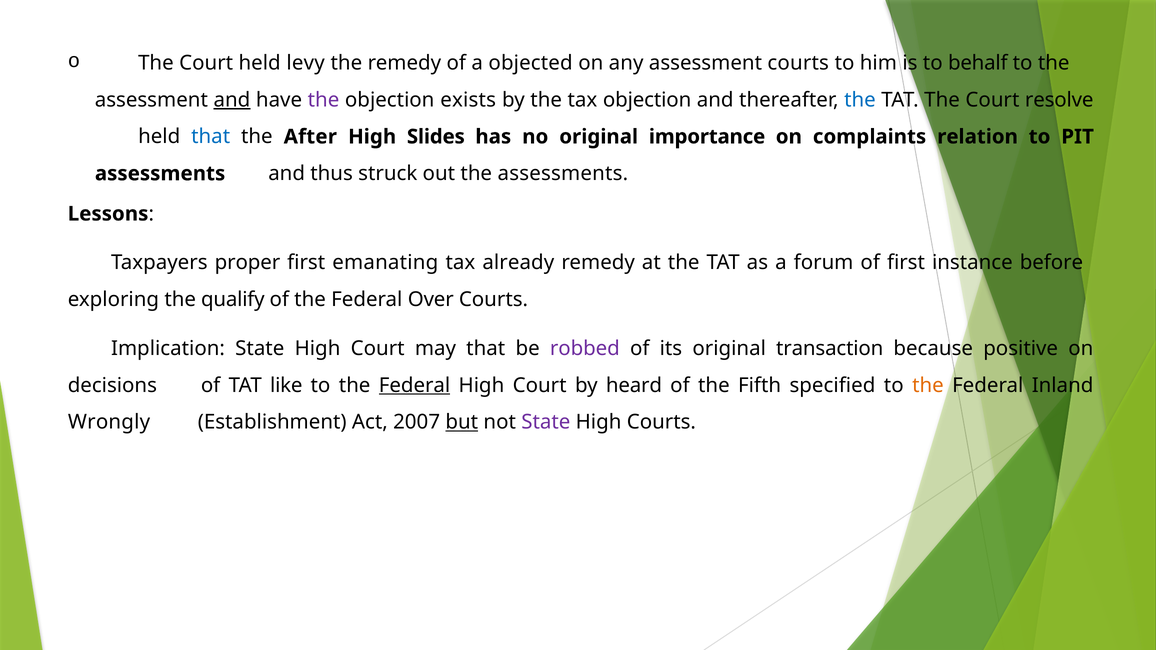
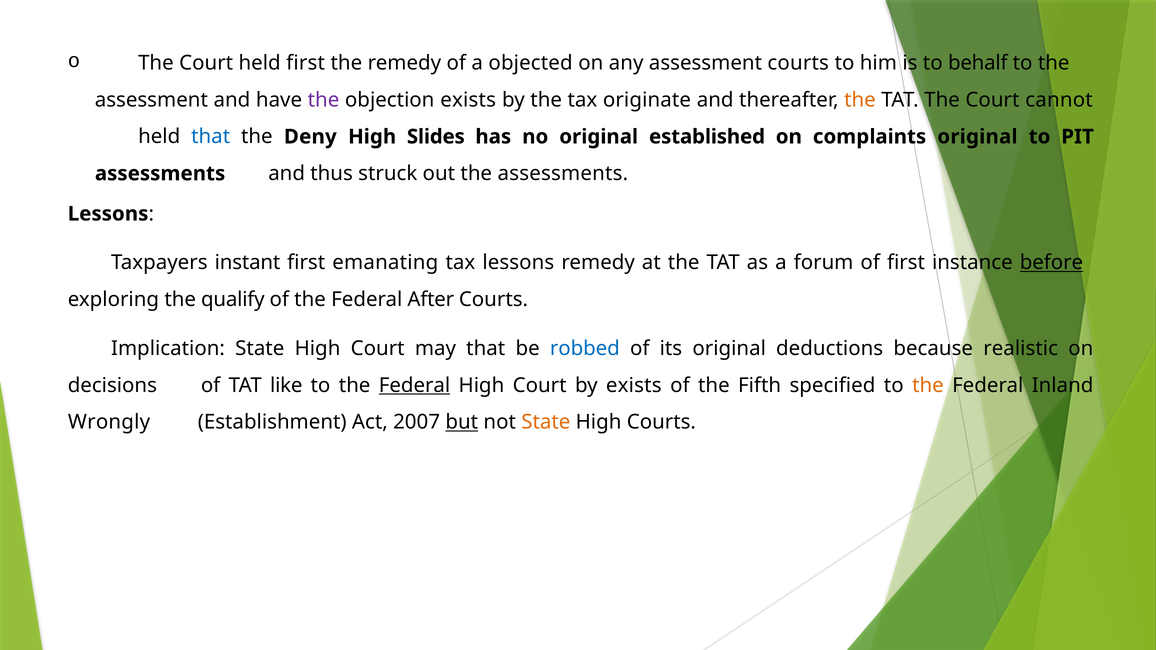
held levy: levy -> first
and at (232, 100) underline: present -> none
tax objection: objection -> originate
the at (860, 100) colour: blue -> orange
resolve: resolve -> cannot
After: After -> Deny
importance: importance -> established
complaints relation: relation -> original
proper: proper -> instant
tax already: already -> lessons
before underline: none -> present
Over: Over -> After
robbed colour: purple -> blue
transaction: transaction -> deductions
positive: positive -> realistic
by heard: heard -> exists
State at (546, 422) colour: purple -> orange
